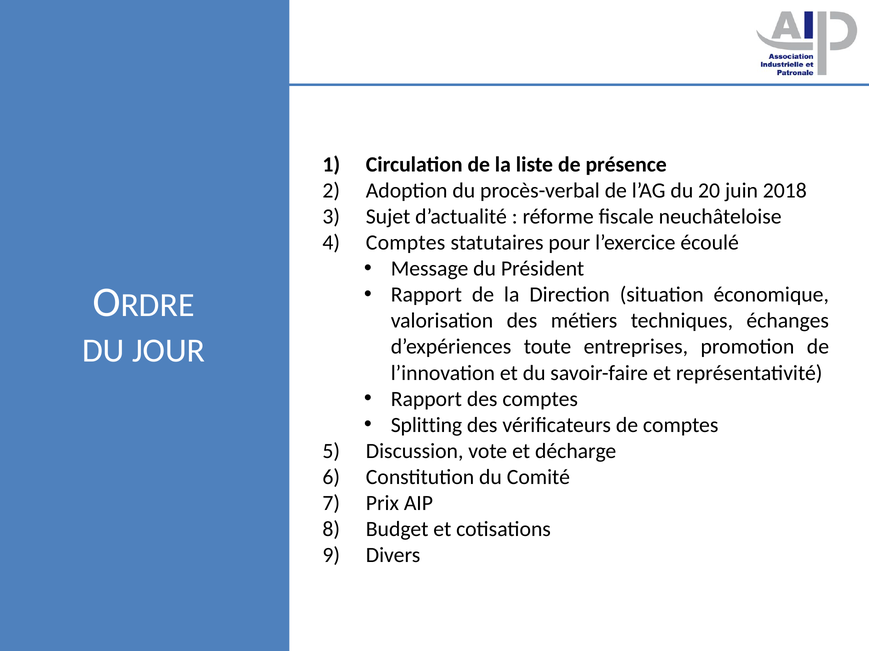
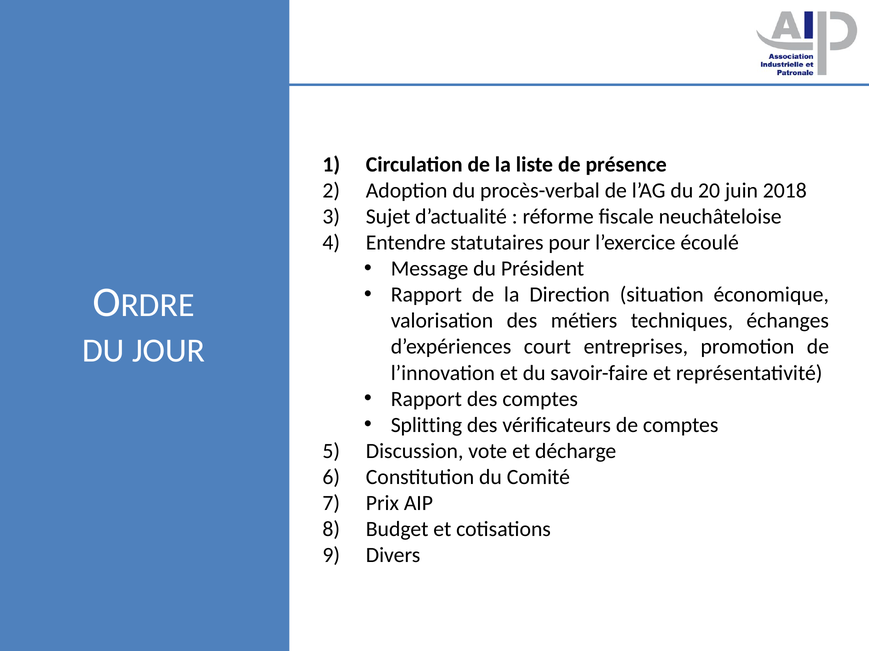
Comptes at (406, 243): Comptes -> Entendre
toute: toute -> court
